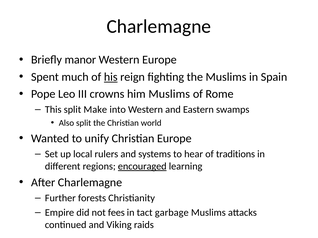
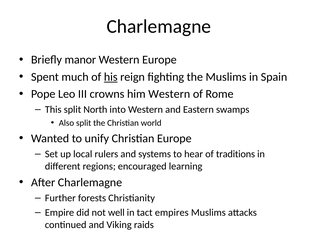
him Muslims: Muslims -> Western
Make: Make -> North
encouraged underline: present -> none
fees: fees -> well
garbage: garbage -> empires
